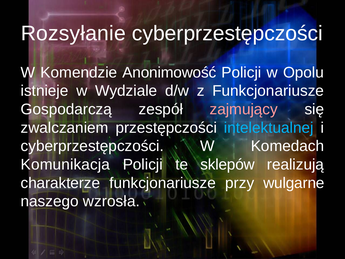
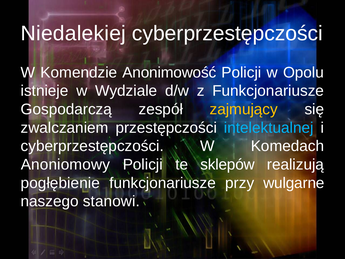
Rozsyłanie: Rozsyłanie -> Niedalekiej
zajmujący colour: pink -> yellow
Komunikacja: Komunikacja -> Anoniomowy
charakterze: charakterze -> pogłębienie
wzrosła: wzrosła -> stanowi
